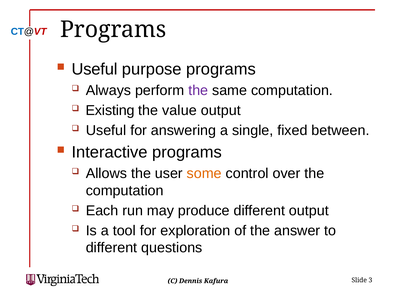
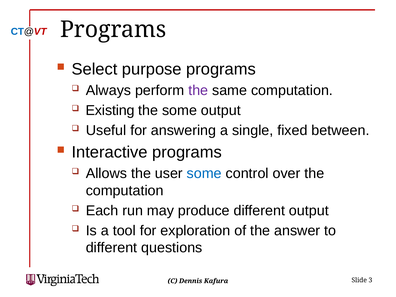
Useful at (95, 69): Useful -> Select
the value: value -> some
some at (204, 173) colour: orange -> blue
